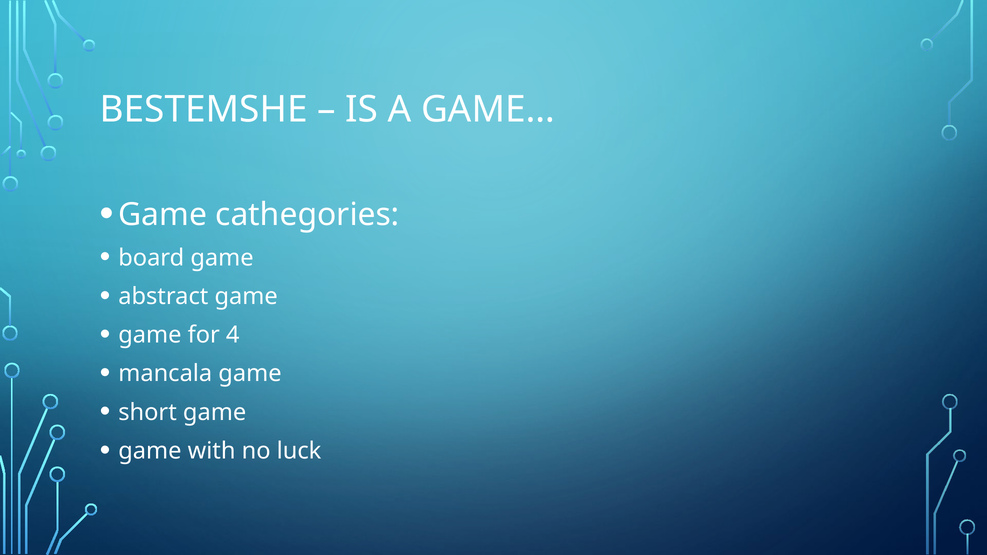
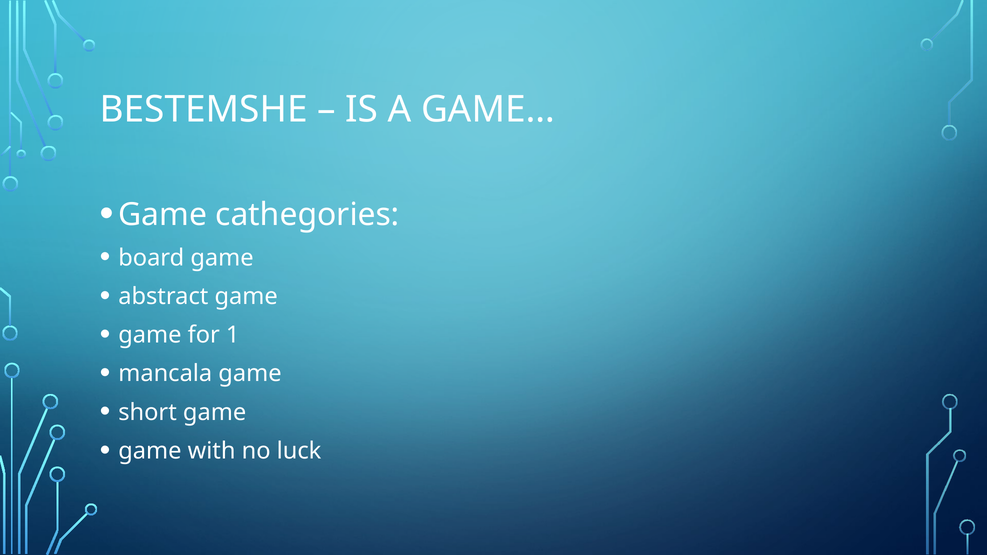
4: 4 -> 1
